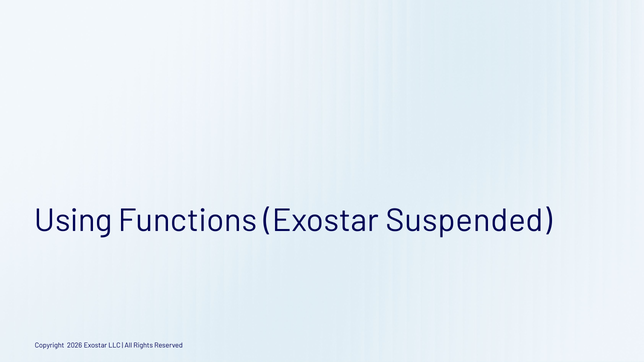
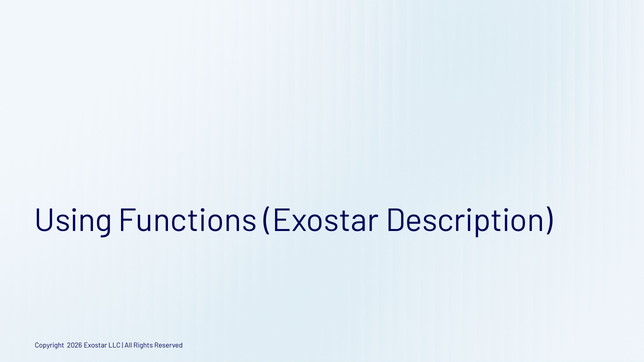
Suspended: Suspended -> Description
